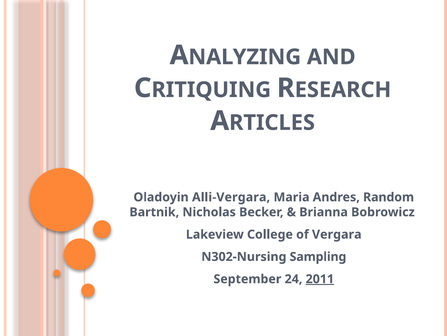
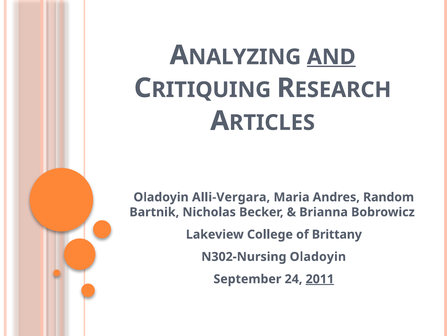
AND underline: none -> present
Vergara: Vergara -> Brittany
N302-Nursing Sampling: Sampling -> Oladoyin
